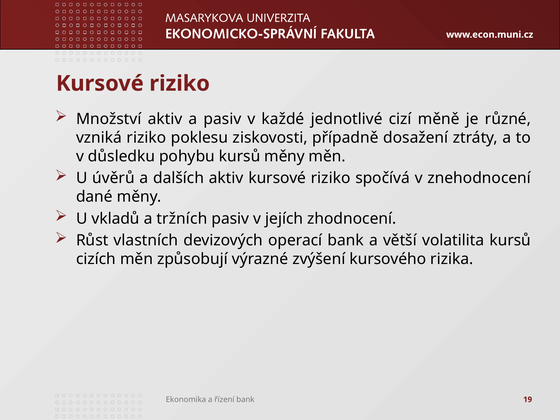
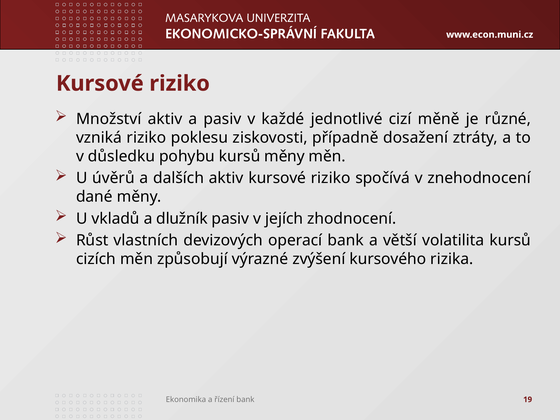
tržních: tržních -> dlužník
